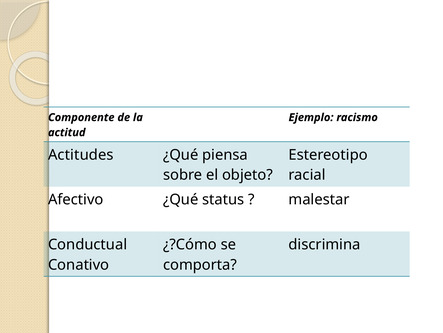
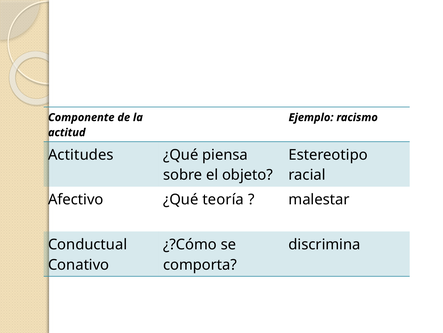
status: status -> teoría
